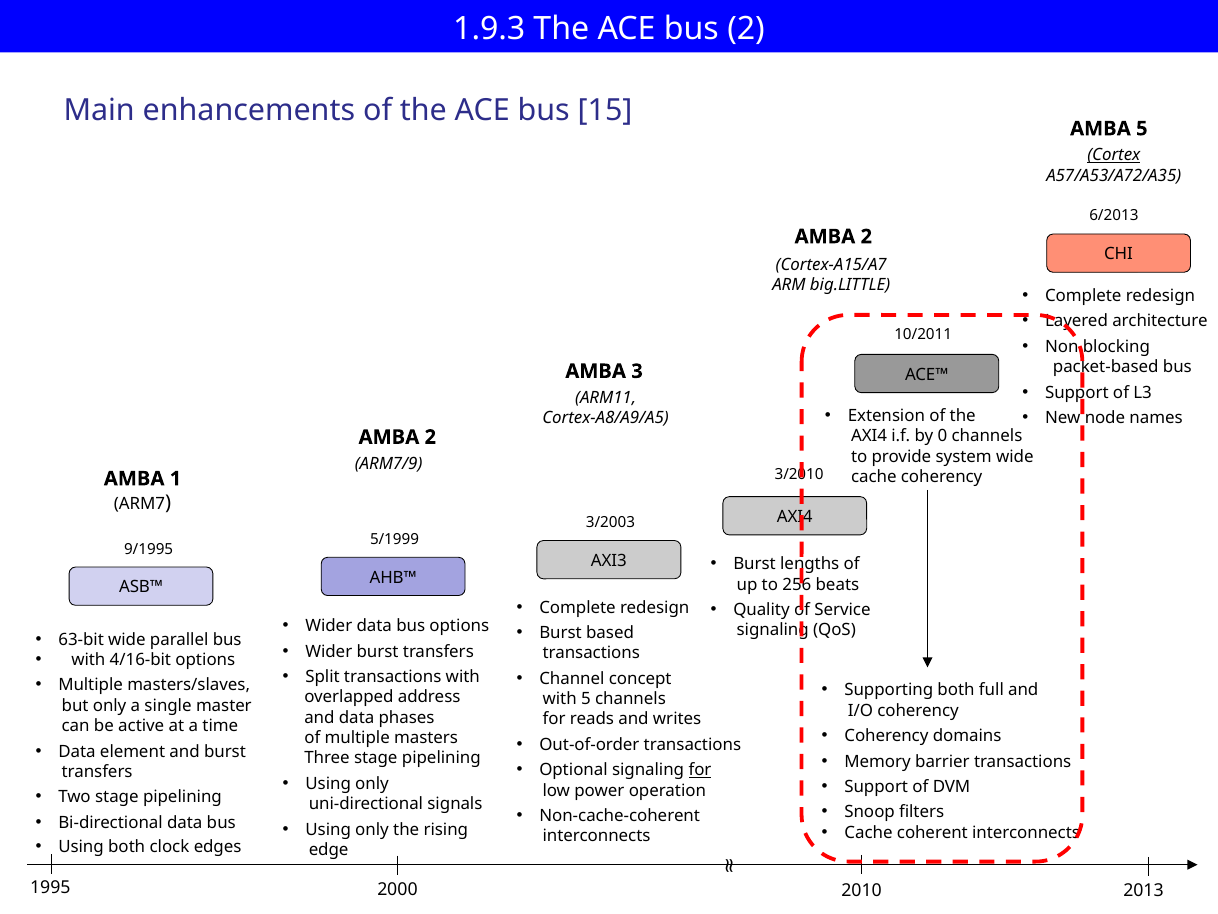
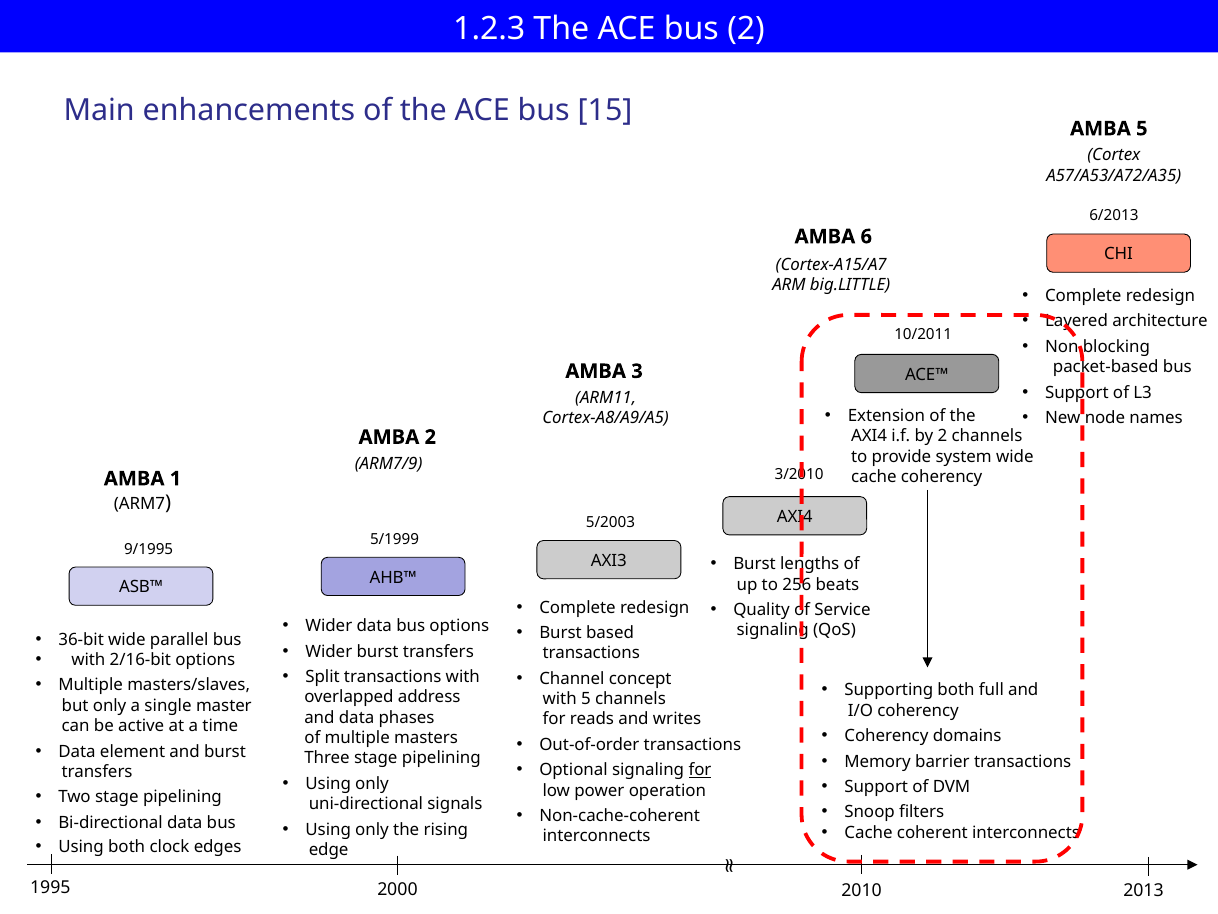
1.9.3: 1.9.3 -> 1.2.3
Cortex underline: present -> none
2 at (866, 236): 2 -> 6
by 0: 0 -> 2
3/2003: 3/2003 -> 5/2003
63-bit: 63-bit -> 36-bit
4/16-bit: 4/16-bit -> 2/16-bit
